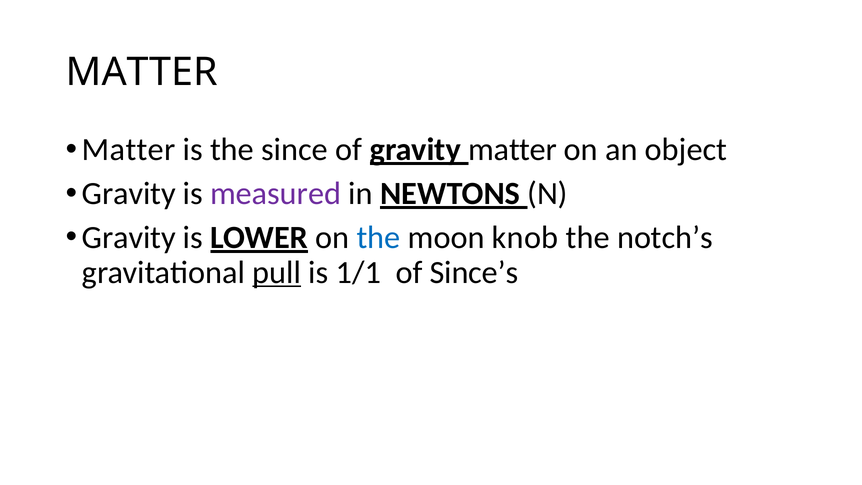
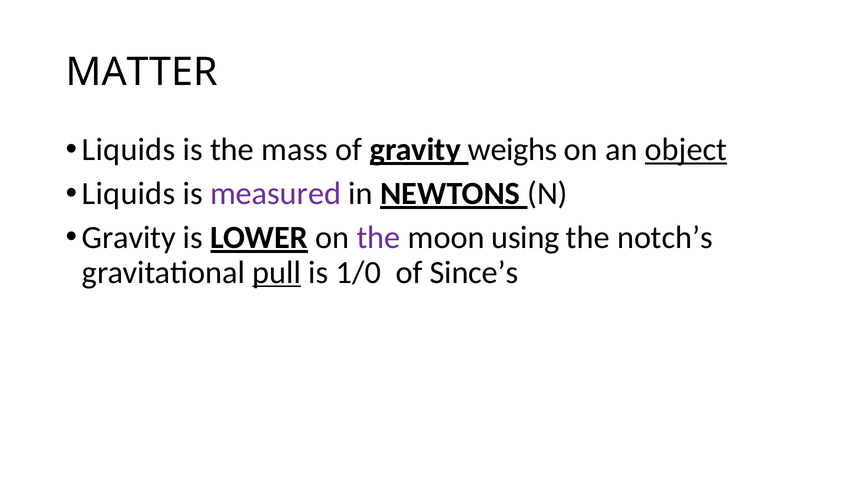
Matter at (129, 150): Matter -> Liquids
since: since -> mass
matter at (513, 150): matter -> weighs
object underline: none -> present
Gravity at (129, 193): Gravity -> Liquids
the at (379, 237) colour: blue -> purple
knob: knob -> using
1/1: 1/1 -> 1/0
